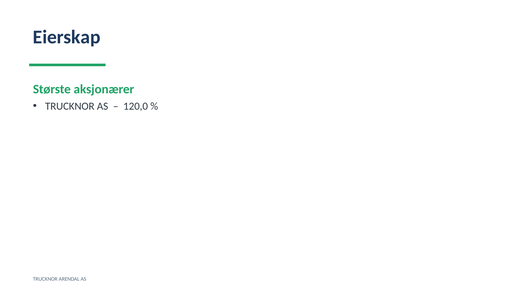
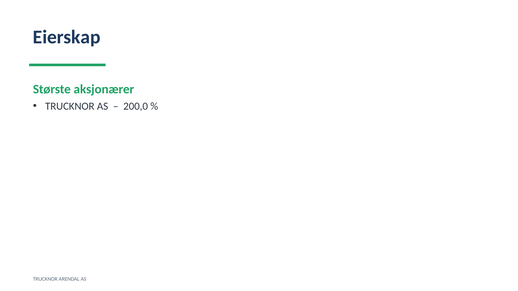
120,0: 120,0 -> 200,0
